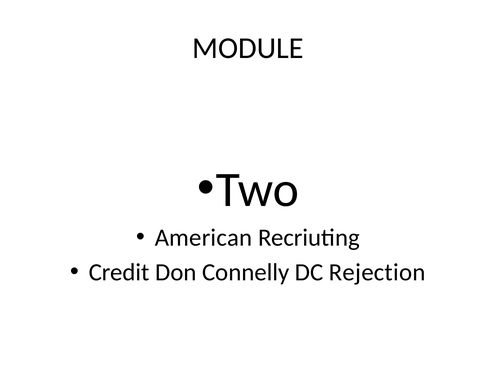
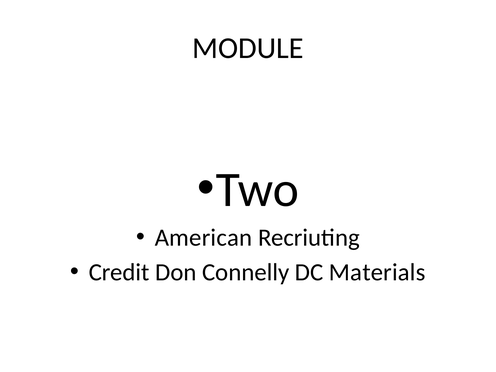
Rejection: Rejection -> Materials
